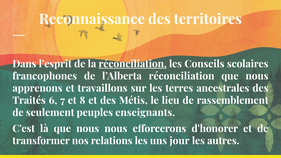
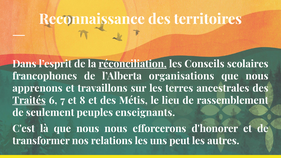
l’Alberta réconciliation: réconciliation -> organisations
Traités underline: none -> present
jour: jour -> peut
